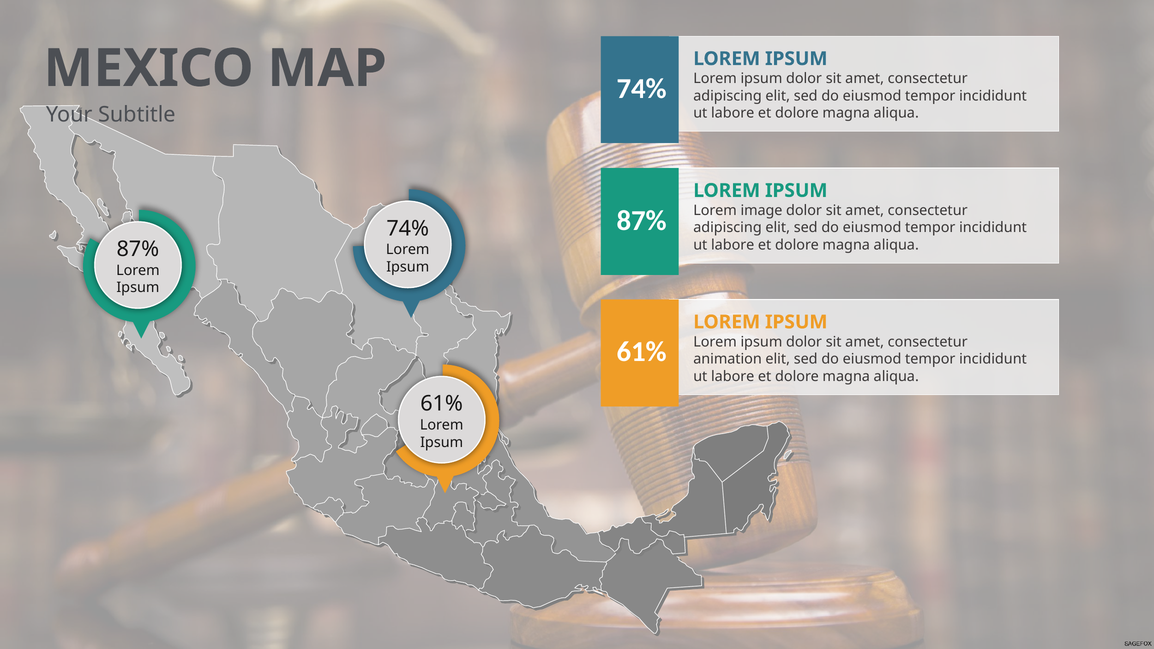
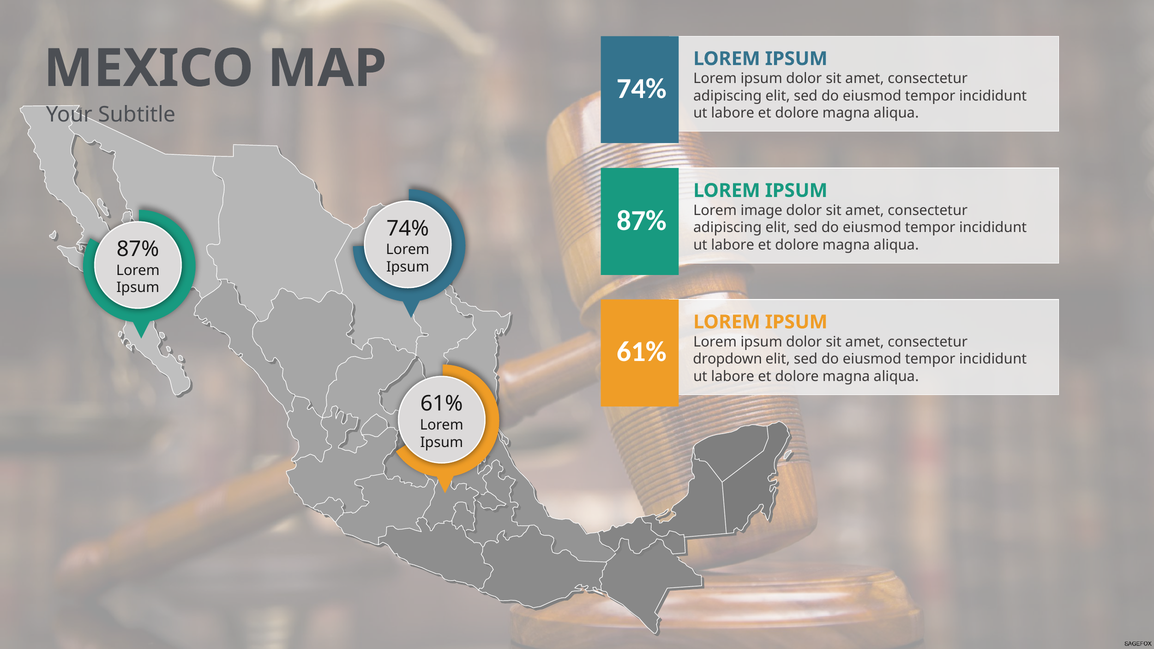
animation: animation -> dropdown
